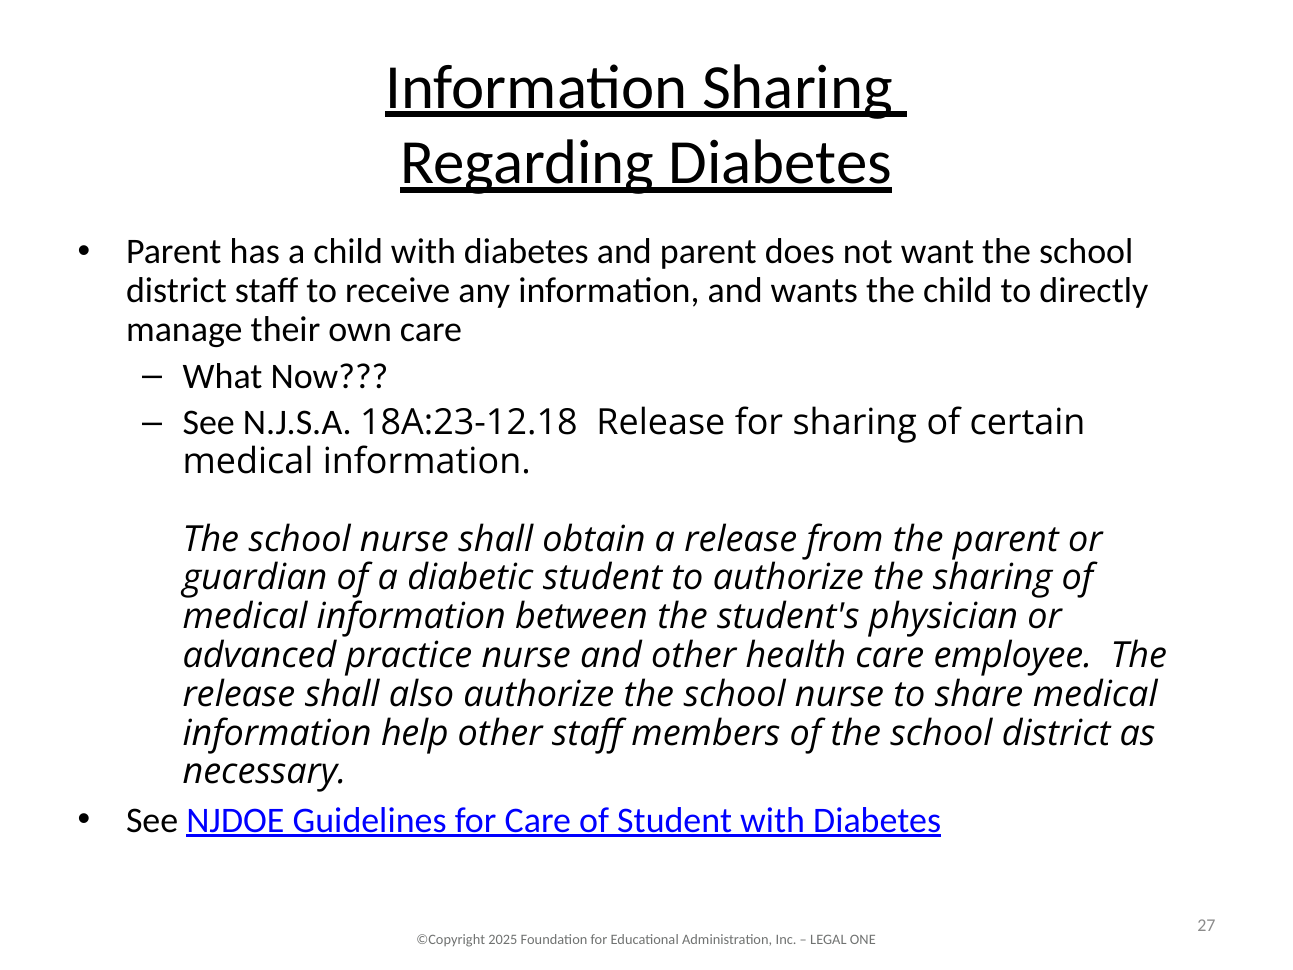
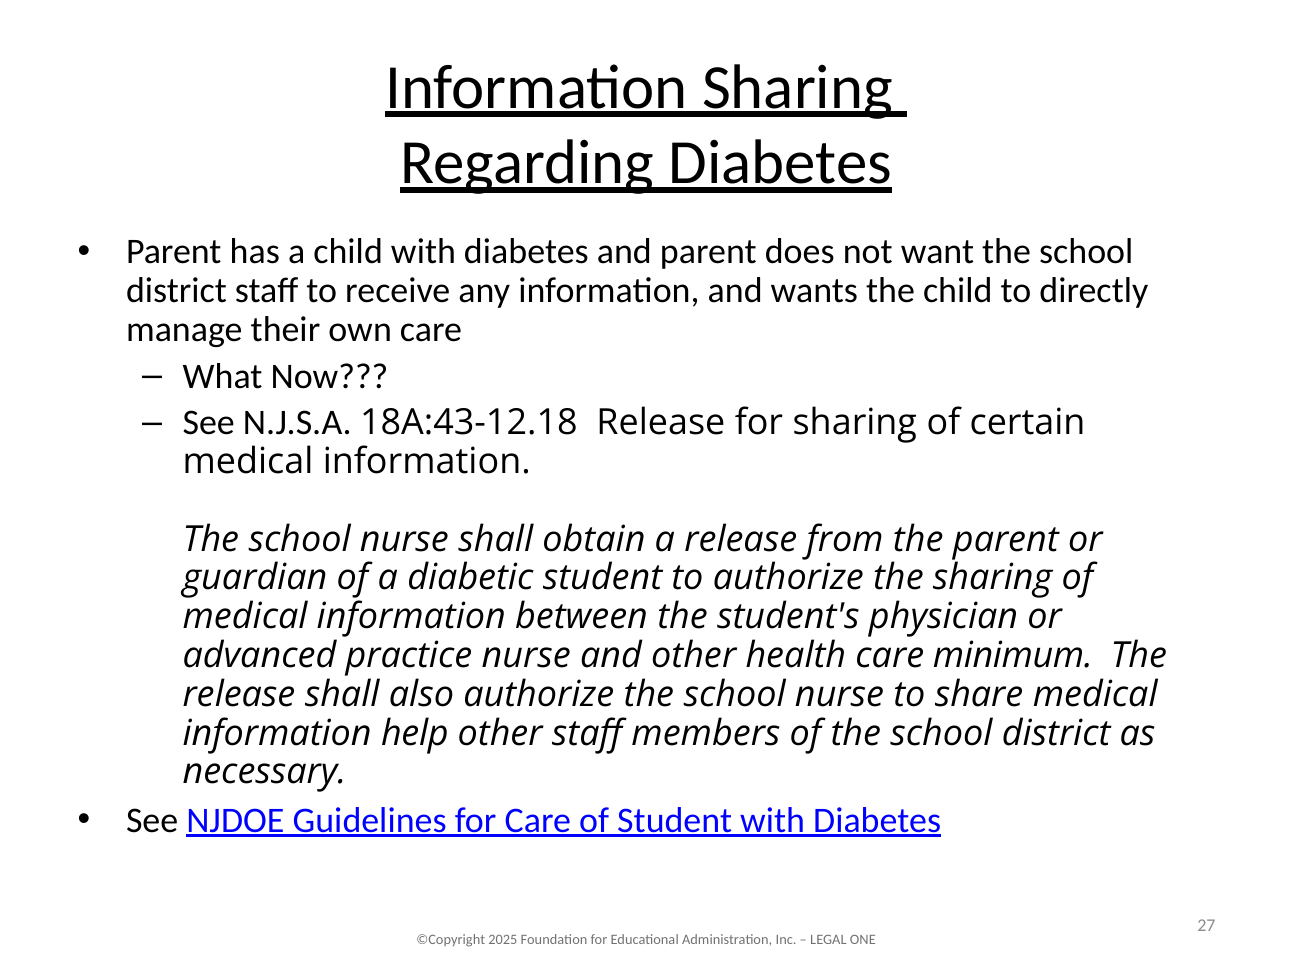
18A:23-12.18: 18A:23-12.18 -> 18A:43-12.18
employee: employee -> minimum
